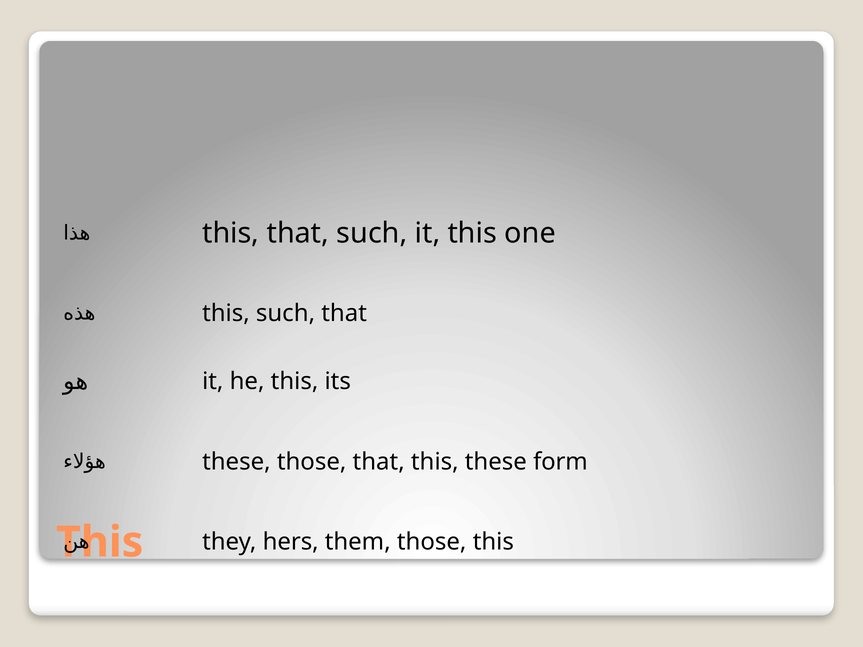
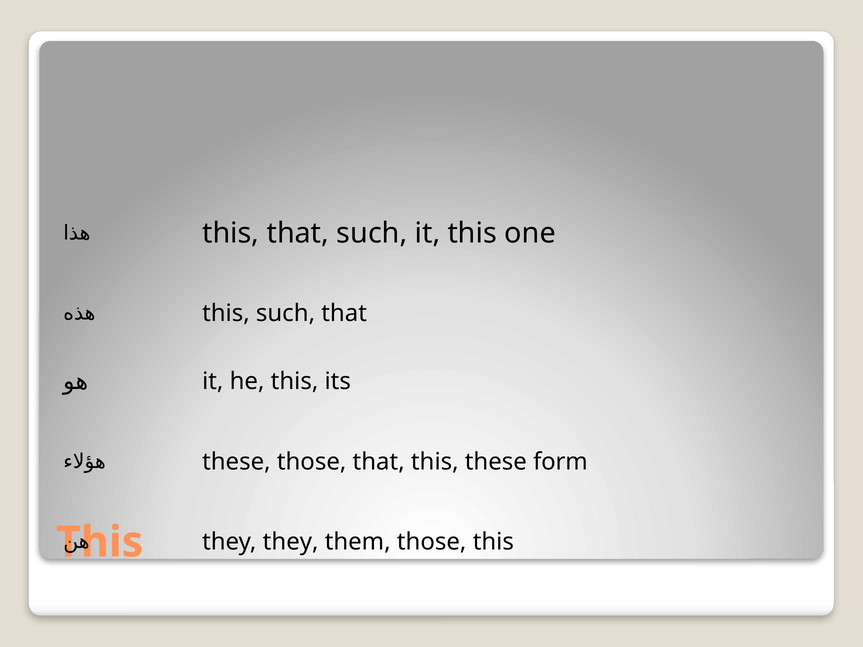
they hers: hers -> they
